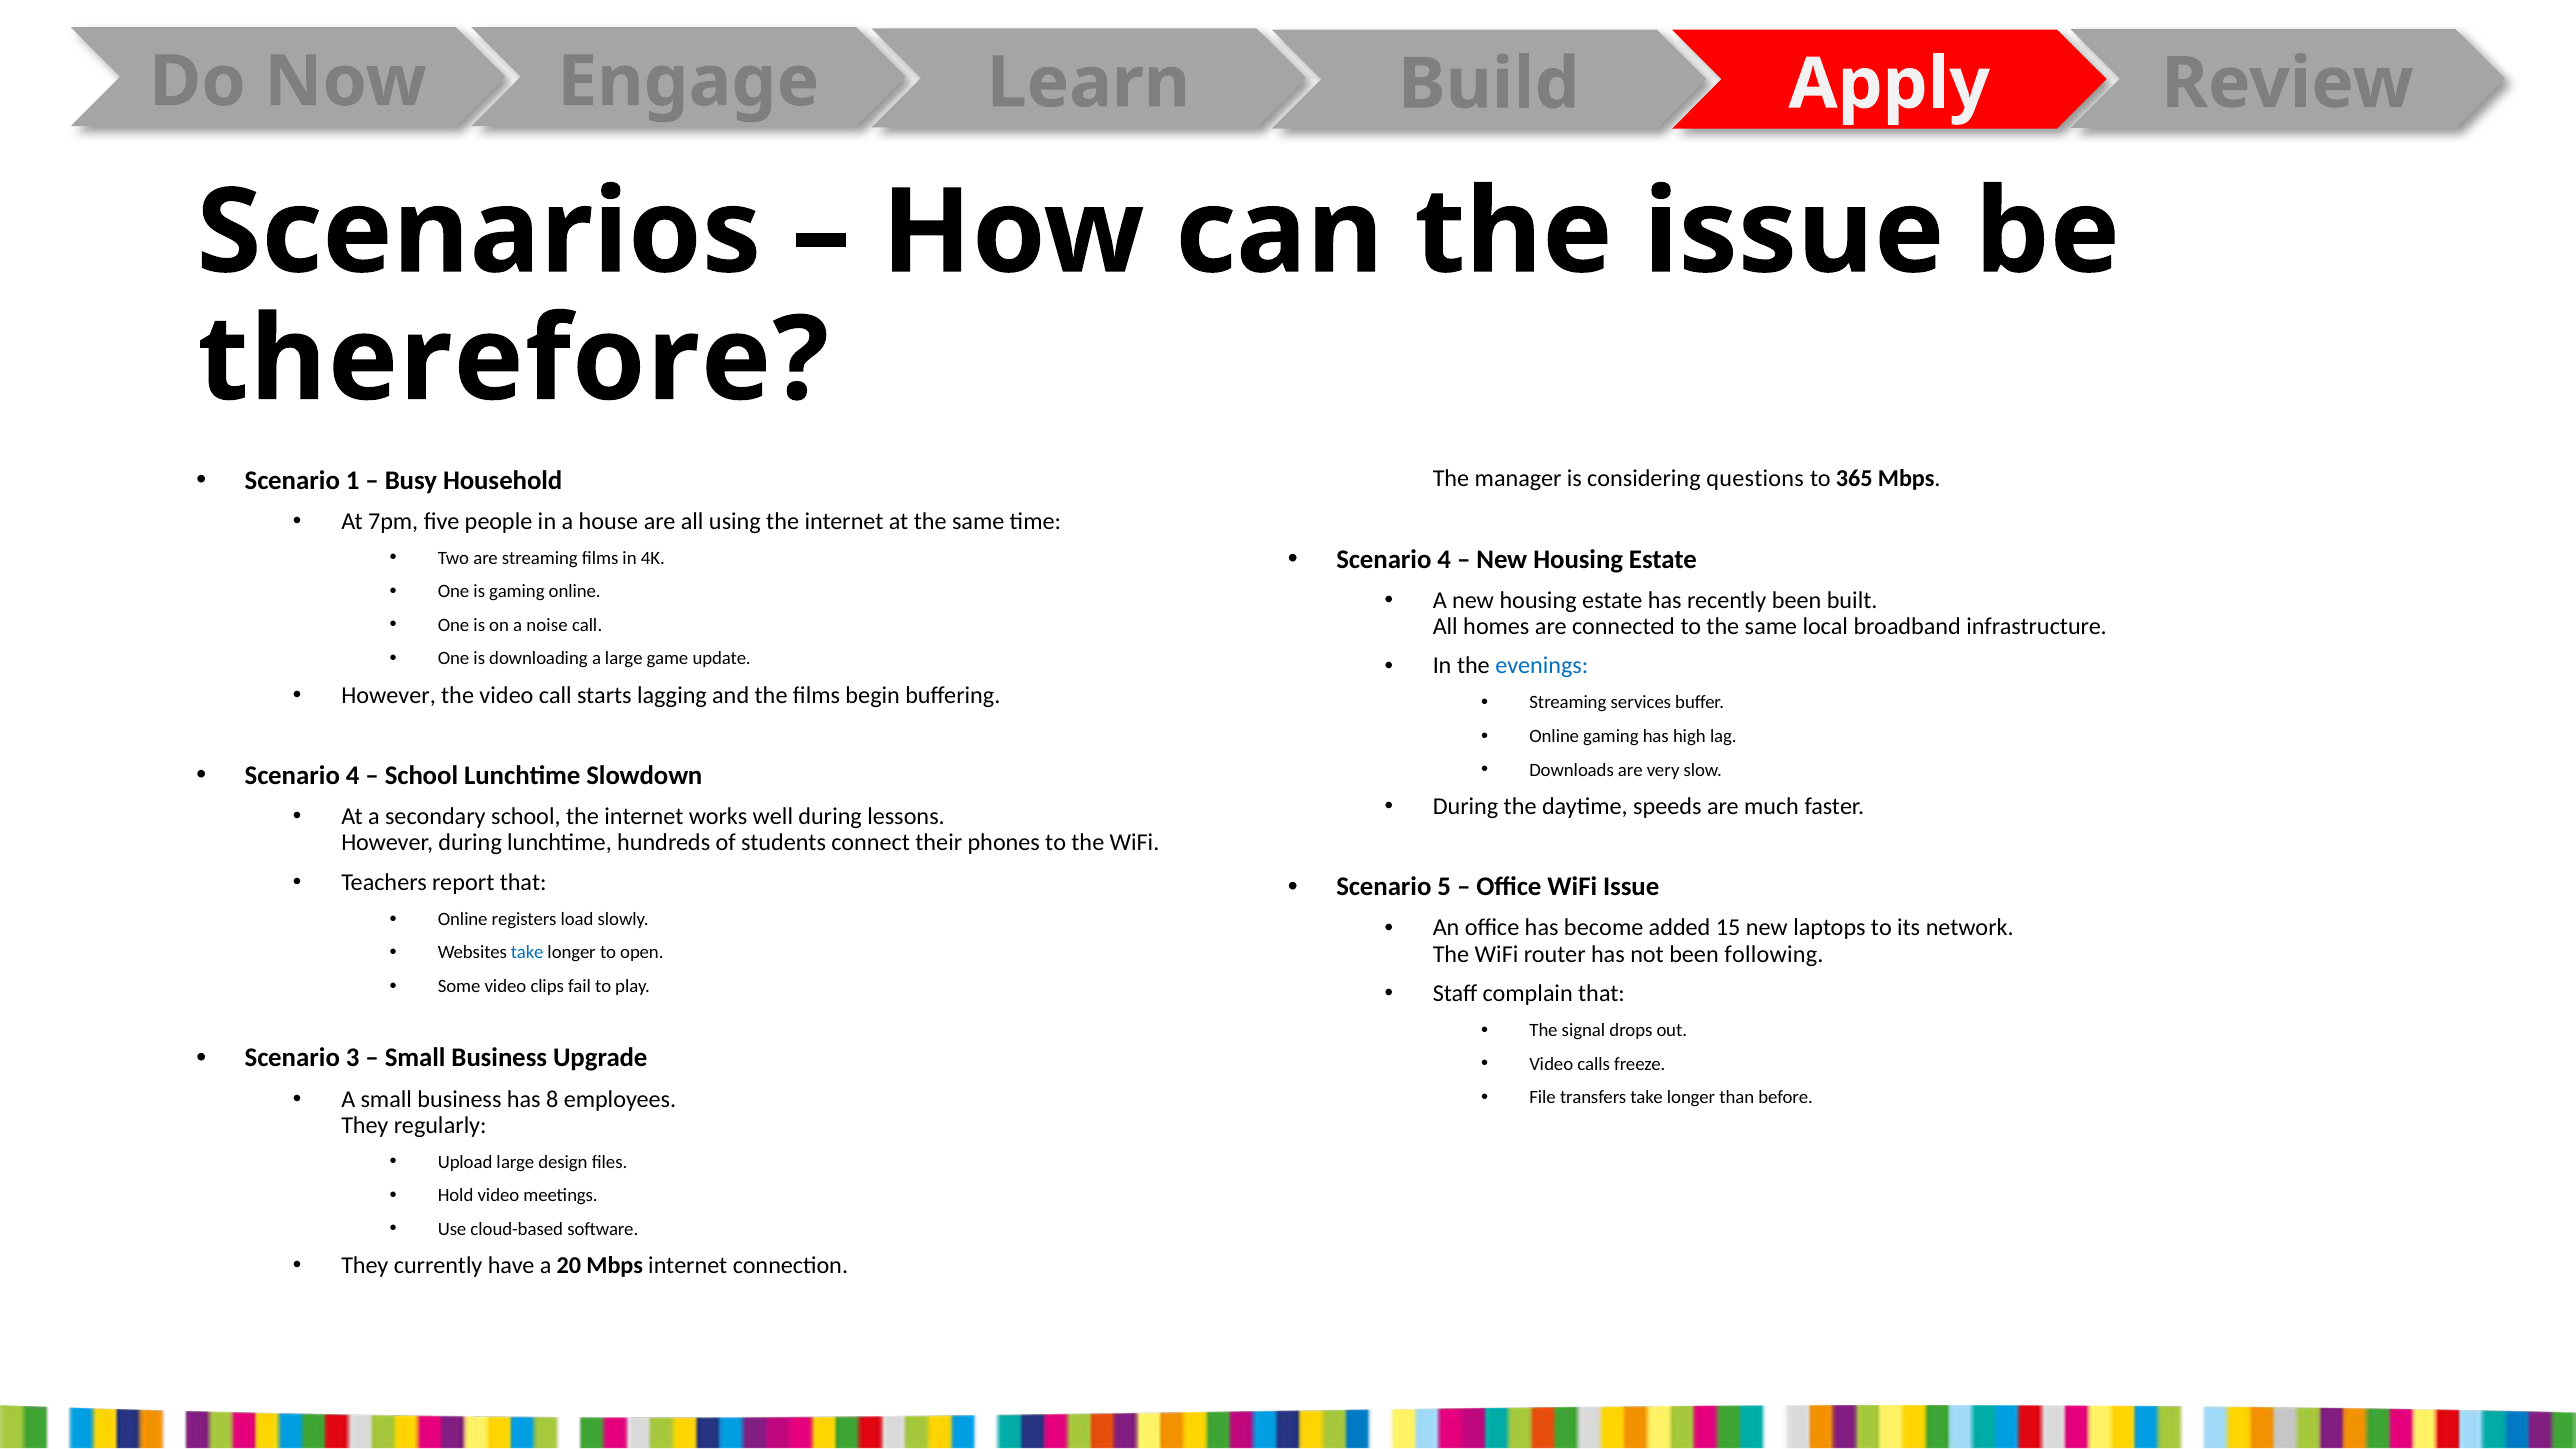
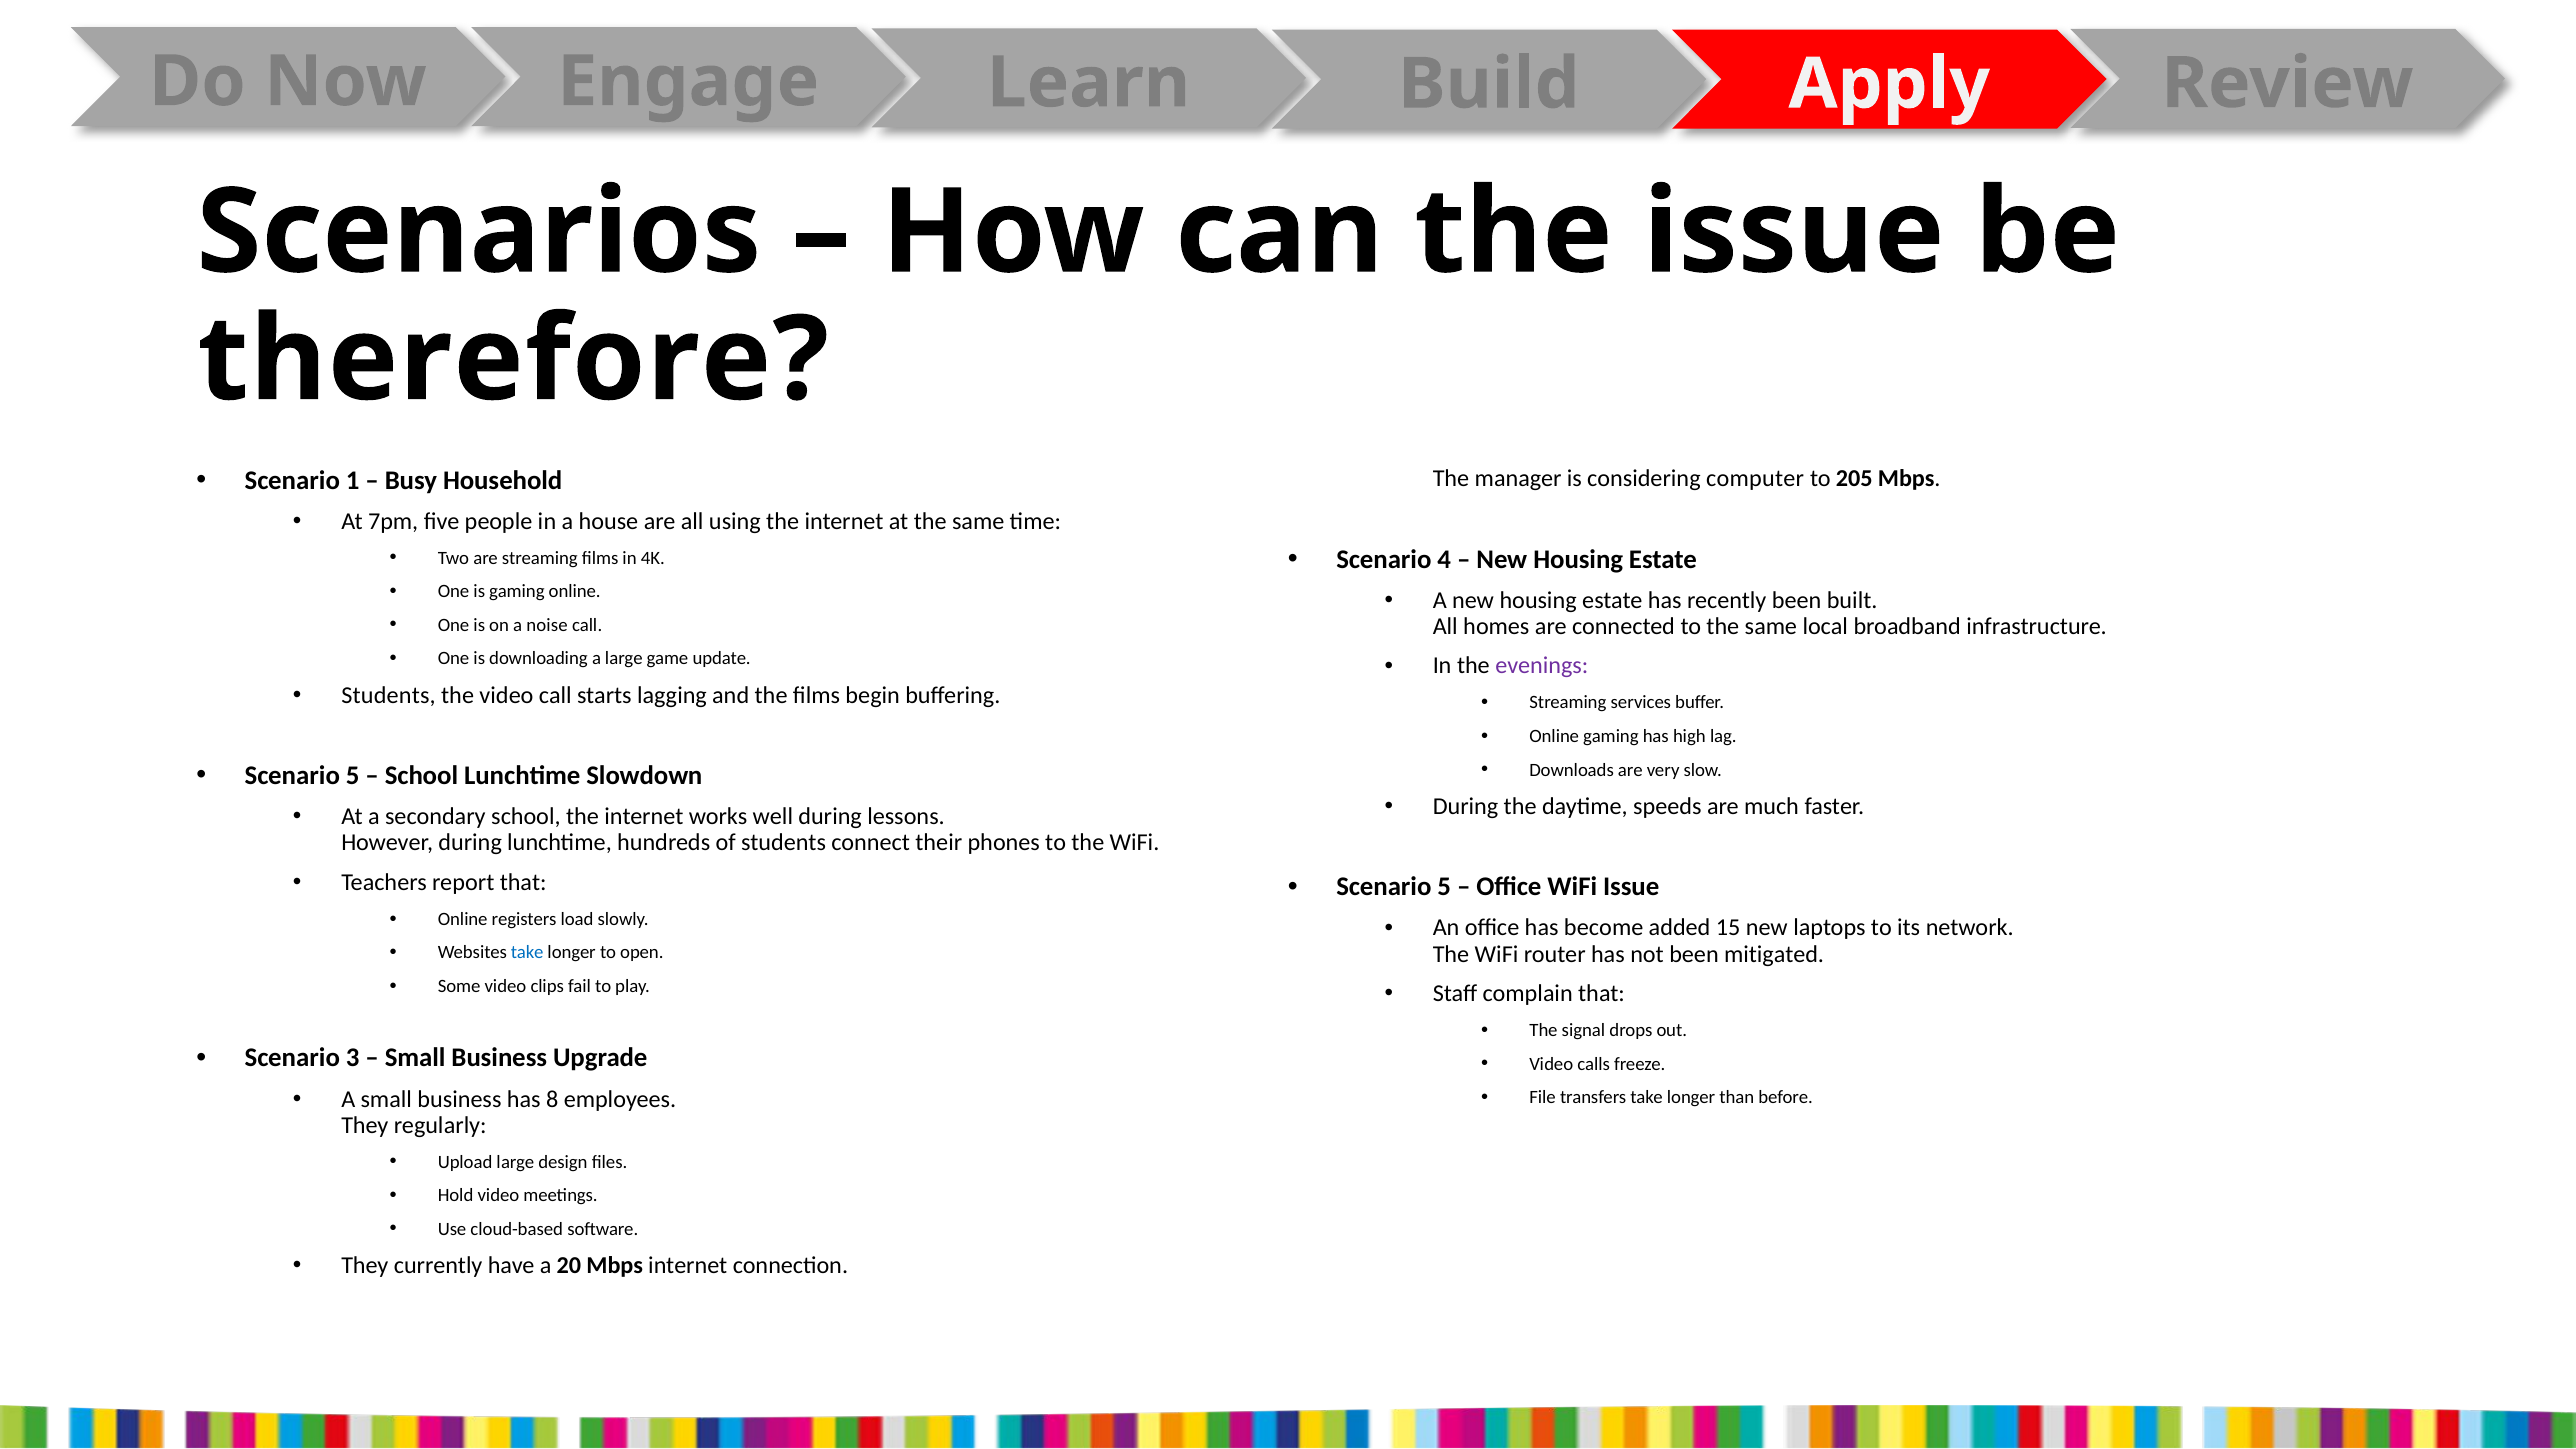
questions: questions -> computer
365: 365 -> 205
evenings colour: blue -> purple
However at (389, 695): However -> Students
4 at (353, 776): 4 -> 5
following: following -> mitigated
